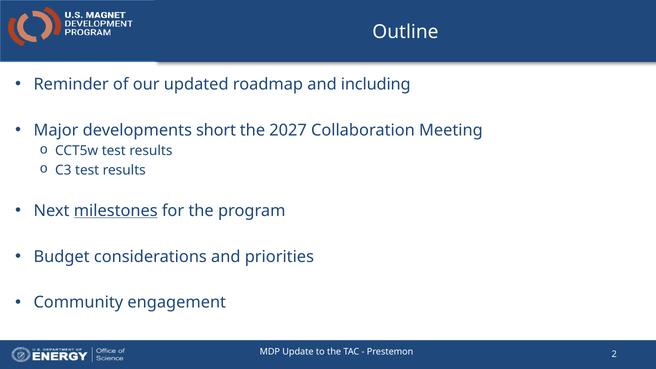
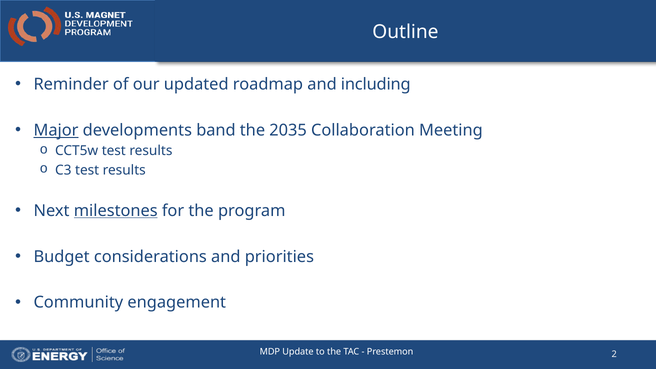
Major underline: none -> present
short: short -> band
2027: 2027 -> 2035
